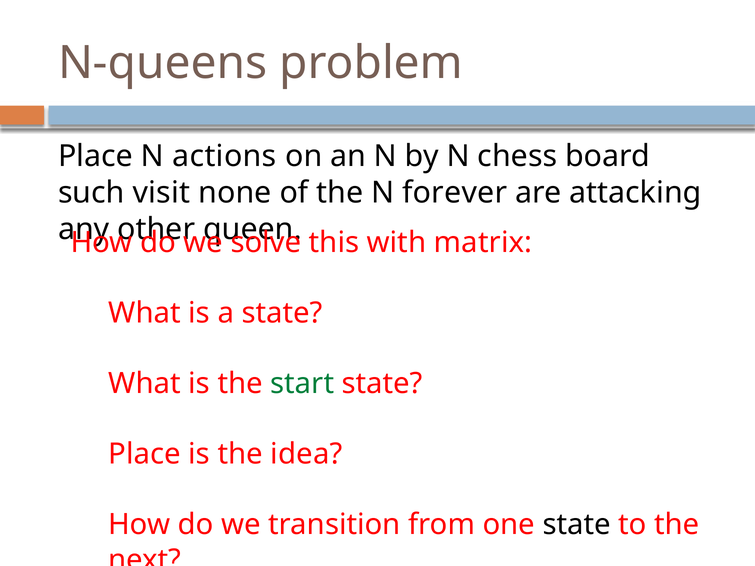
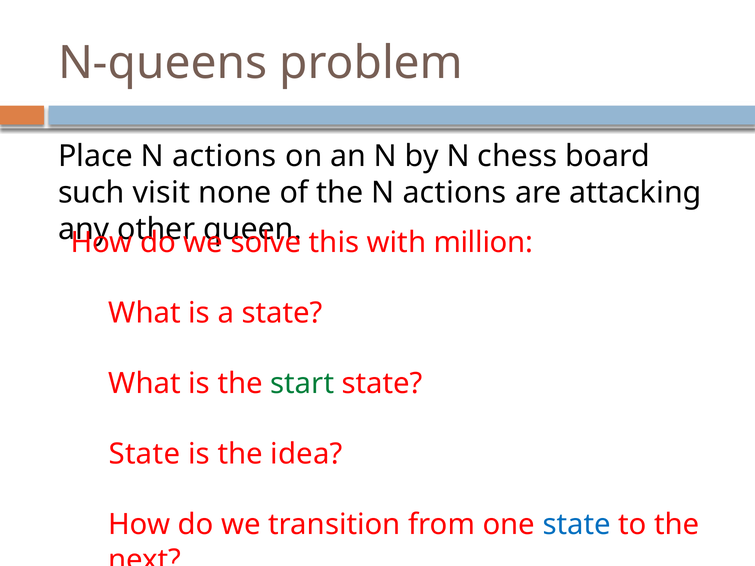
the N forever: forever -> actions
matrix: matrix -> million
Place at (145, 454): Place -> State
state at (577, 525) colour: black -> blue
